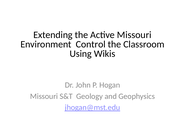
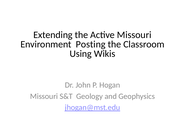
Control: Control -> Posting
